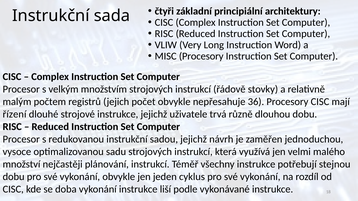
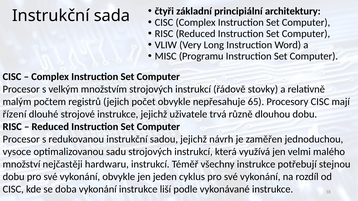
MISC Procesory: Procesory -> Programu
36: 36 -> 65
plánování: plánování -> hardwaru
